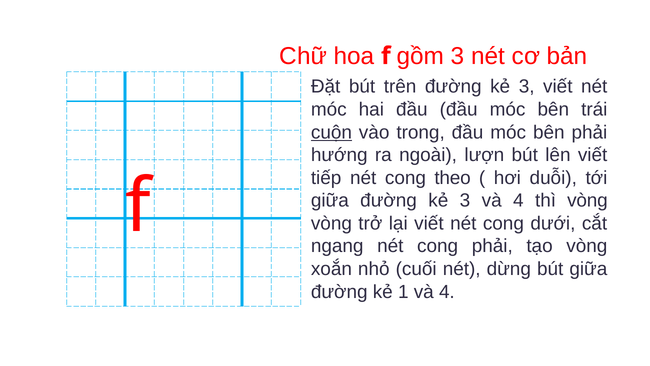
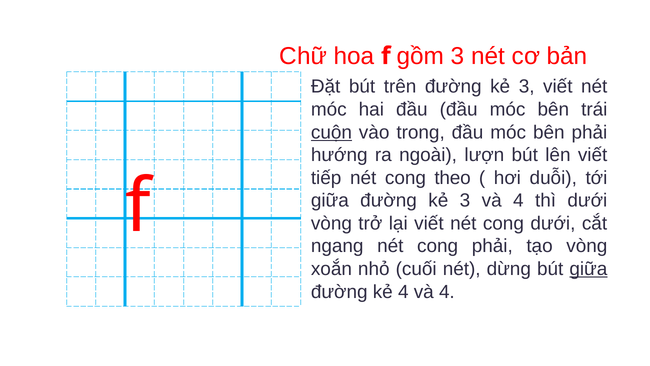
thì vòng: vòng -> dưới
giữa at (588, 269) underline: none -> present
kẻ 1: 1 -> 4
